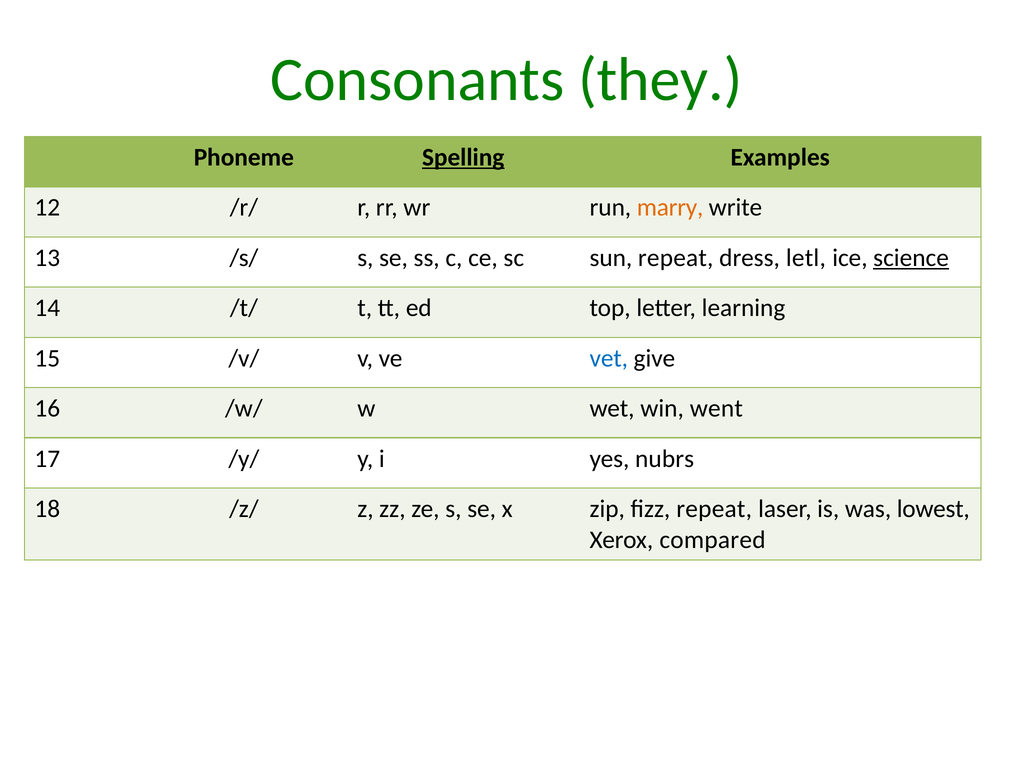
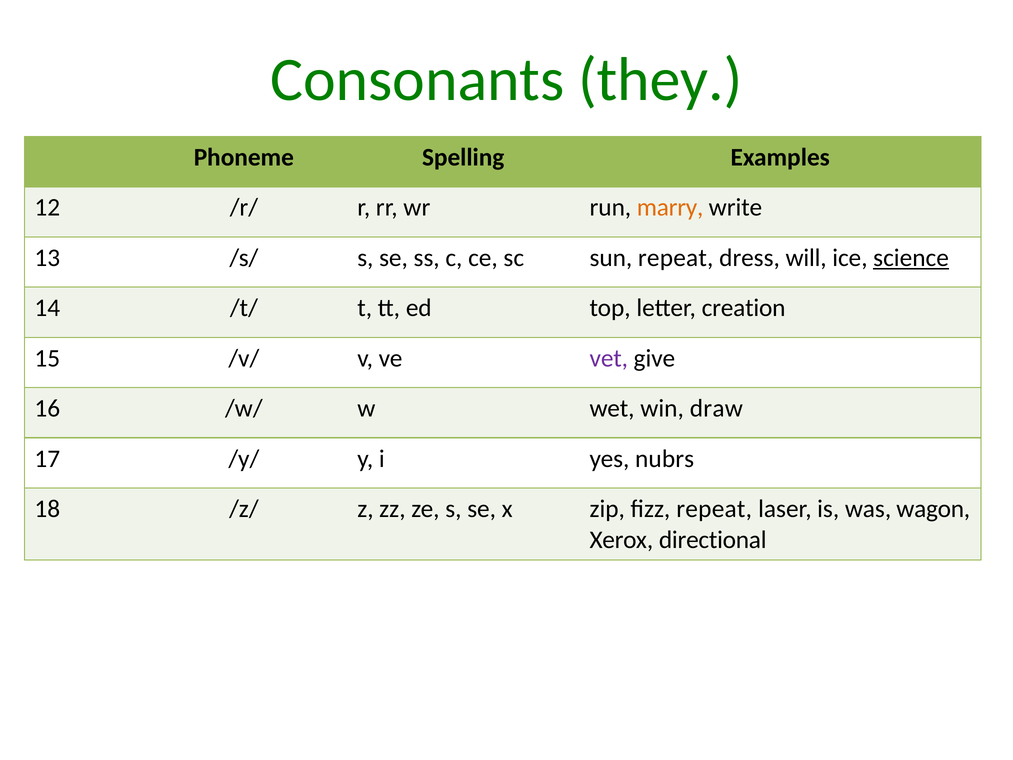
Spelling underline: present -> none
letl: letl -> will
learning: learning -> creation
vet colour: blue -> purple
went: went -> draw
lowest: lowest -> wagon
compared: compared -> directional
